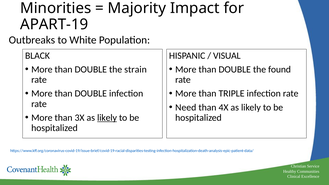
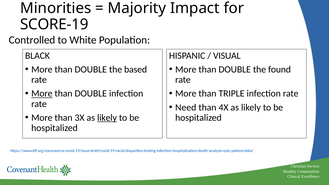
APART-19: APART-19 -> SCORE-19
Outbreaks: Outbreaks -> Controlled
strain: strain -> based
More at (42, 94) underline: none -> present
